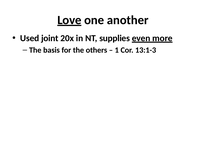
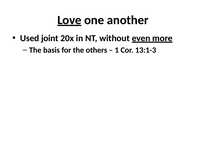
supplies: supplies -> without
